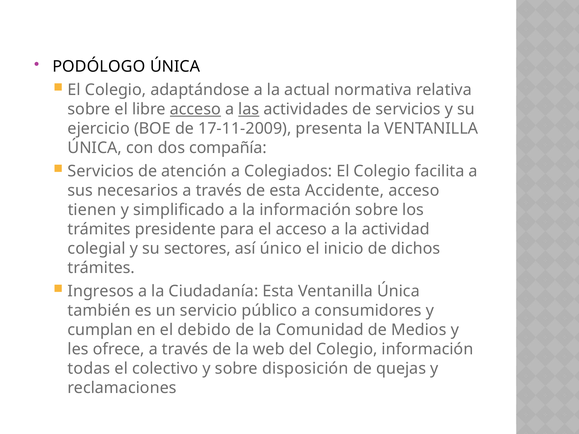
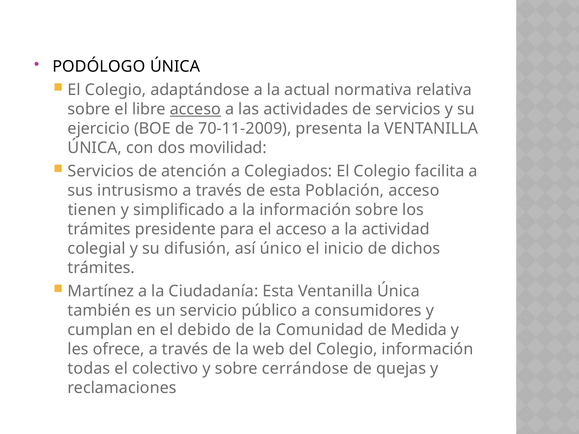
las underline: present -> none
17-11-2009: 17-11-2009 -> 70-11-2009
compañía: compañía -> movilidad
necesarios: necesarios -> intrusismo
Accidente: Accidente -> Población
sectores: sectores -> difusión
Ingresos: Ingresos -> Martínez
Medios: Medios -> Medida
disposición: disposición -> cerrándose
